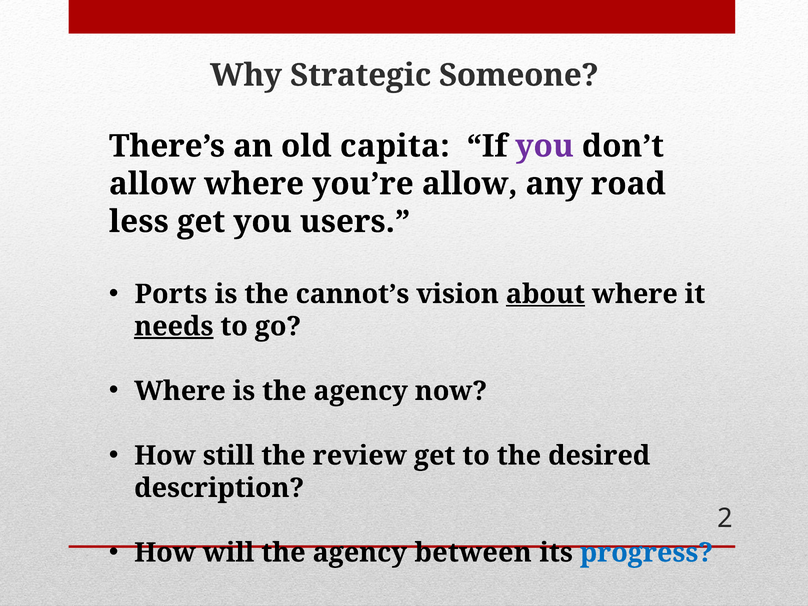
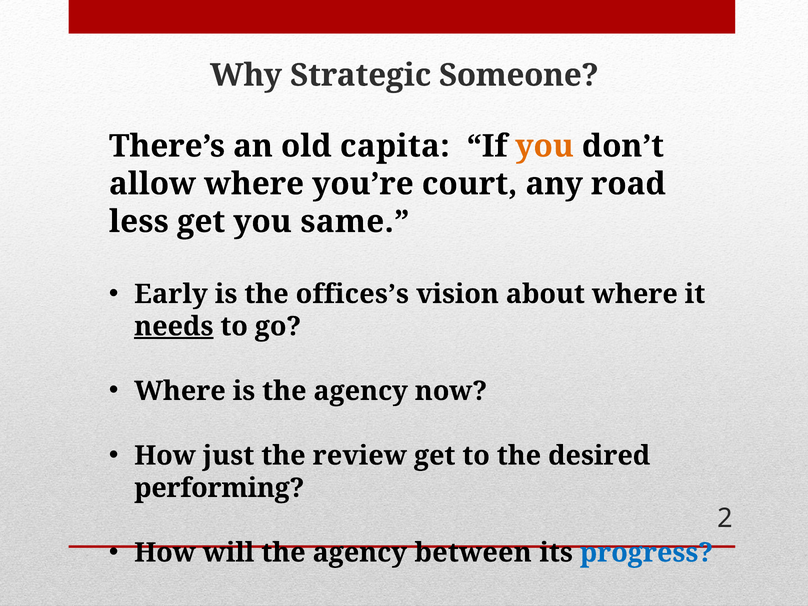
you at (545, 146) colour: purple -> orange
you’re allow: allow -> court
users: users -> same
Ports: Ports -> Early
cannot’s: cannot’s -> offices’s
about underline: present -> none
still: still -> just
description: description -> performing
